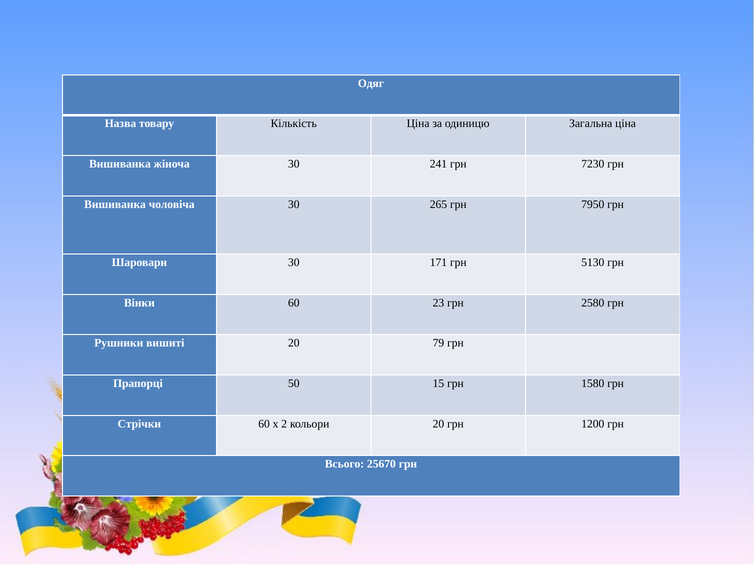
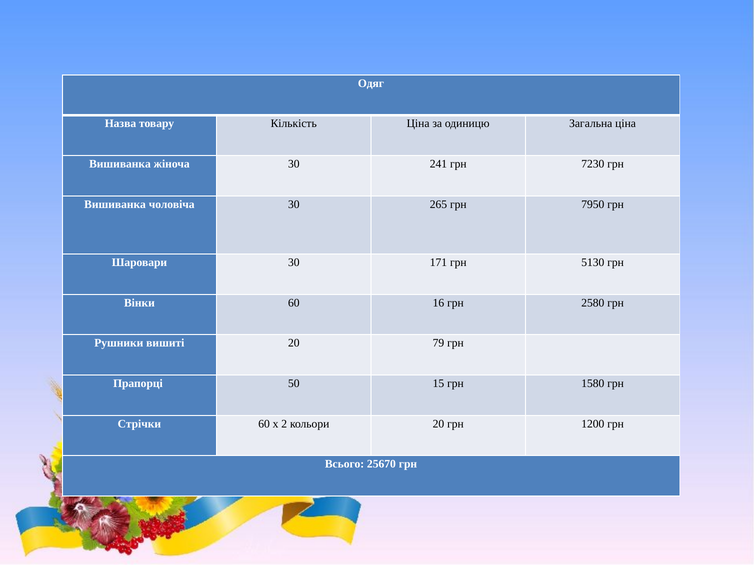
23: 23 -> 16
